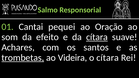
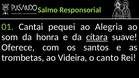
Oração: Oração -> Alegria
efeito: efeito -> honra
Achares: Achares -> Oferece
trombetas underline: present -> none
o cítara: cítara -> canto
